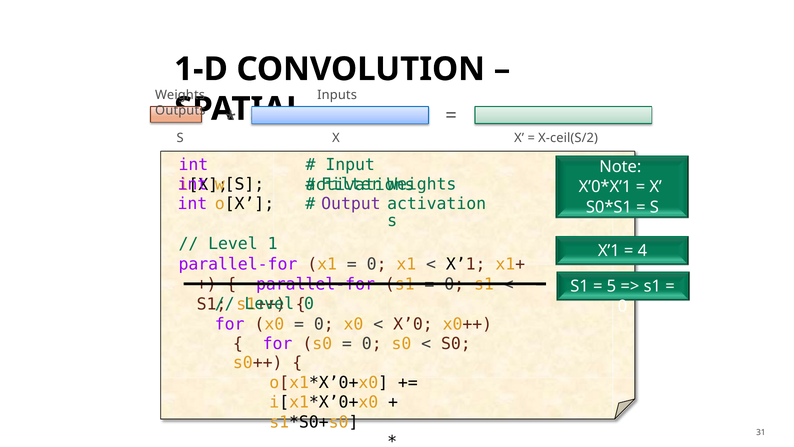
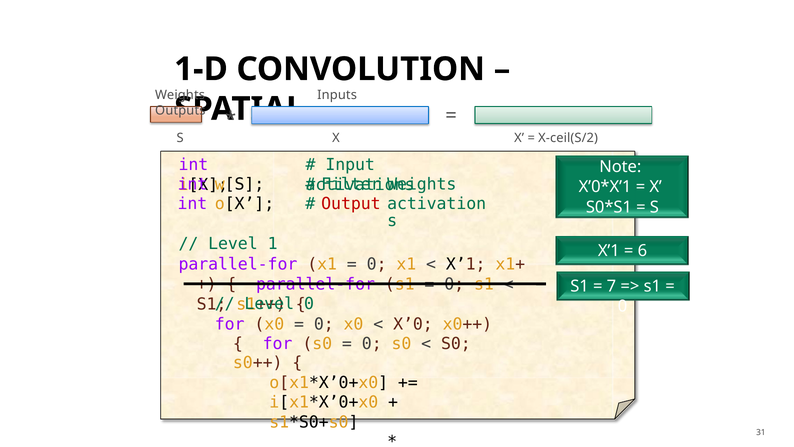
Output colour: purple -> red
4: 4 -> 6
5: 5 -> 7
